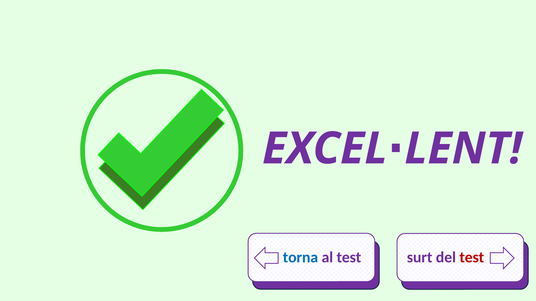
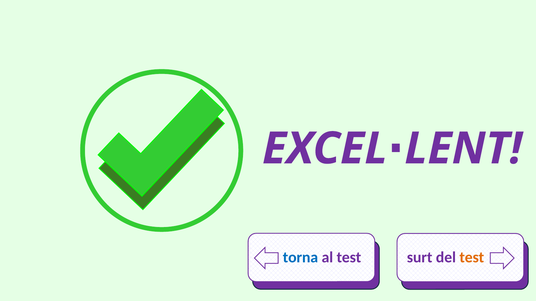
test at (472, 258) colour: red -> orange
